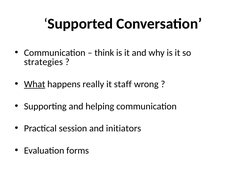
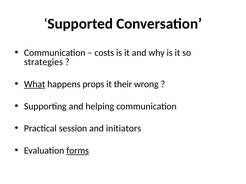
think: think -> costs
really: really -> props
staff: staff -> their
forms underline: none -> present
